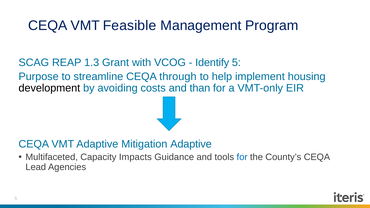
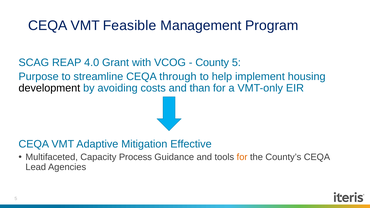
1.3: 1.3 -> 4.0
Identify: Identify -> County
Mitigation Adaptive: Adaptive -> Effective
Impacts: Impacts -> Process
for at (242, 157) colour: blue -> orange
